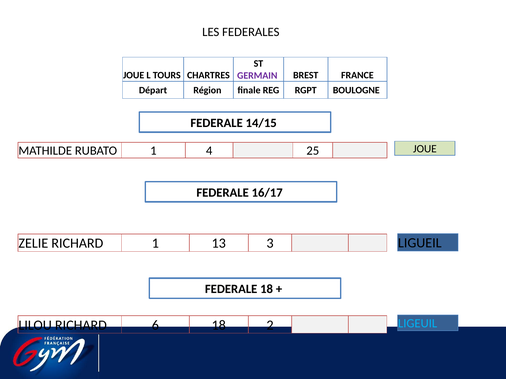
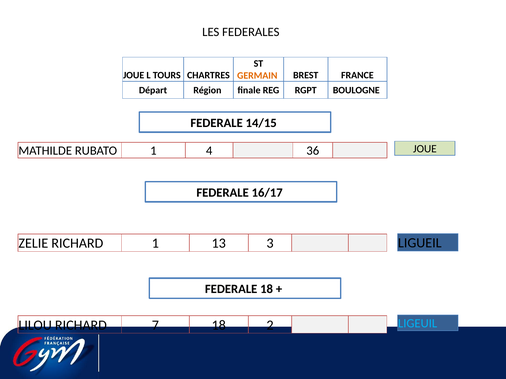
GERMAIN colour: purple -> orange
25: 25 -> 36
6: 6 -> 7
